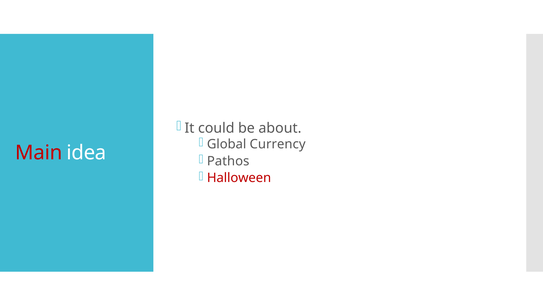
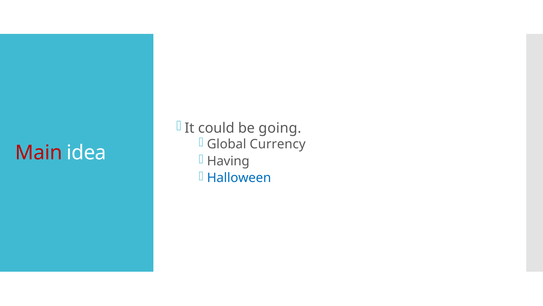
about: about -> going
Pathos: Pathos -> Having
Halloween colour: red -> blue
